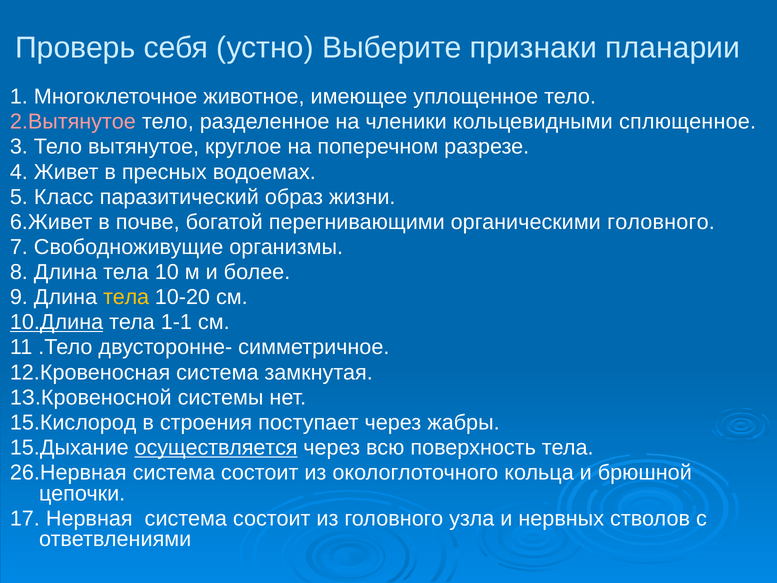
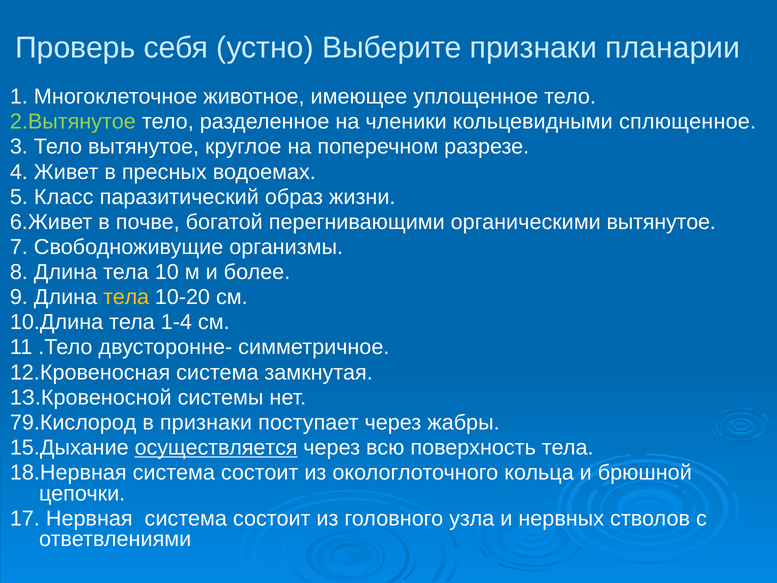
2.Вытянутое colour: pink -> light green
органическими головного: головного -> вытянутое
10.Длина underline: present -> none
1-1: 1-1 -> 1-4
15.Кислород: 15.Кислород -> 79.Кислород
в строения: строения -> признаки
26.Нервная: 26.Нервная -> 18.Нервная
